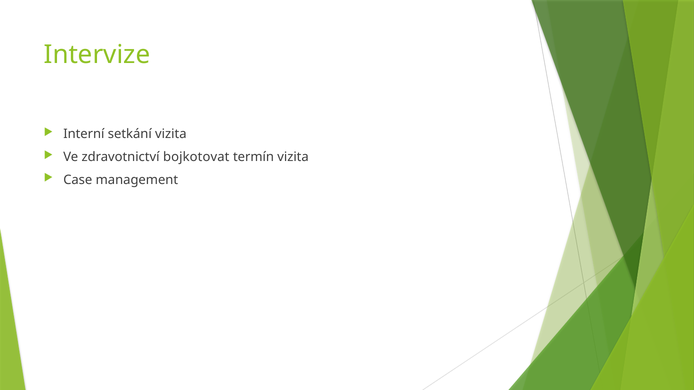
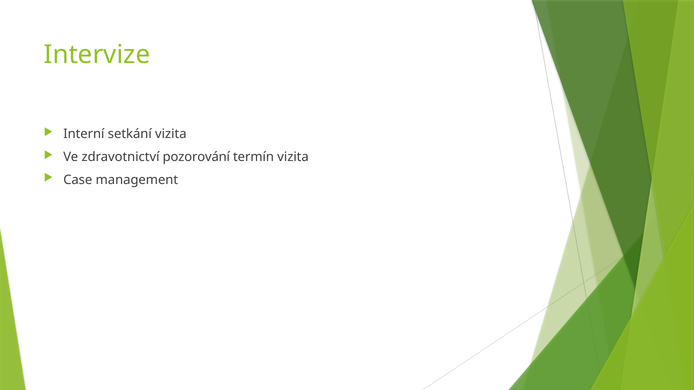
bojkotovat: bojkotovat -> pozorování
